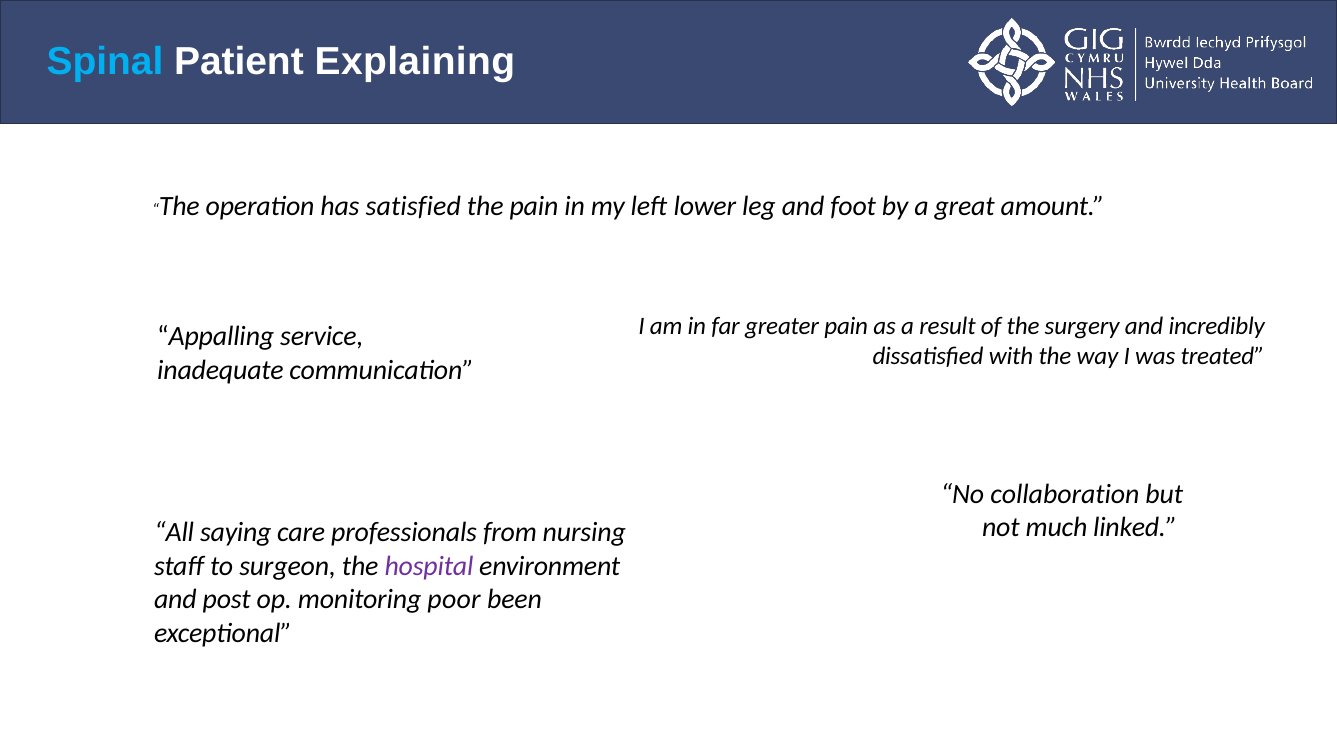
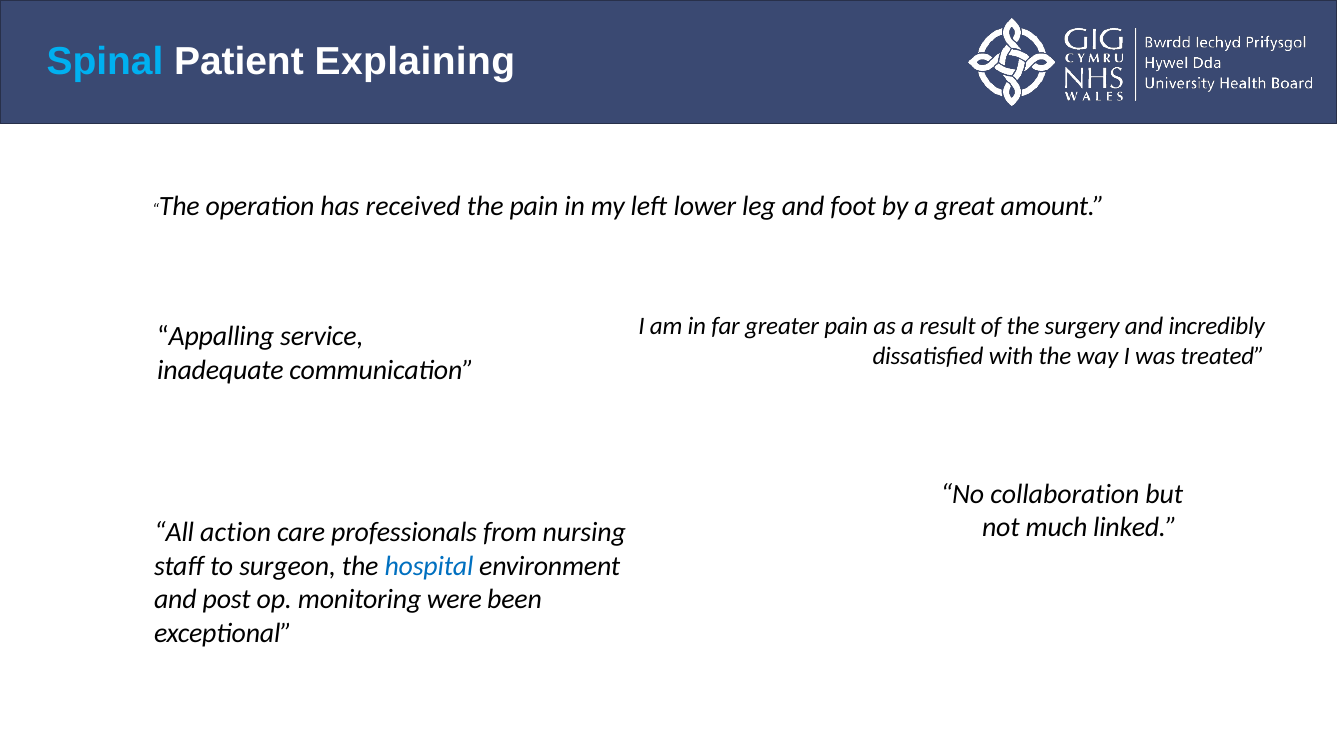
satisfied: satisfied -> received
saying: saying -> action
hospital colour: purple -> blue
poor: poor -> were
